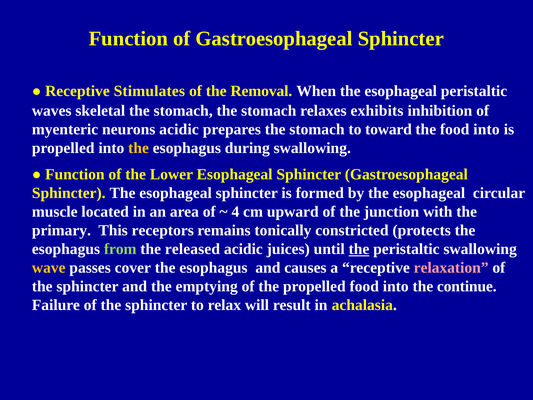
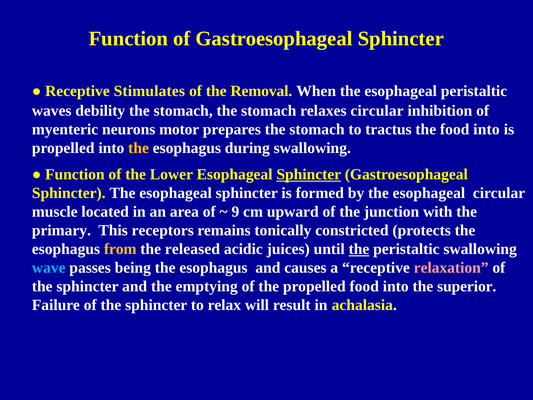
skeletal: skeletal -> debility
relaxes exhibits: exhibits -> circular
neurons acidic: acidic -> motor
toward: toward -> tractus
Sphincter at (309, 174) underline: none -> present
4: 4 -> 9
from colour: light green -> yellow
wave colour: yellow -> light blue
cover: cover -> being
continue: continue -> superior
